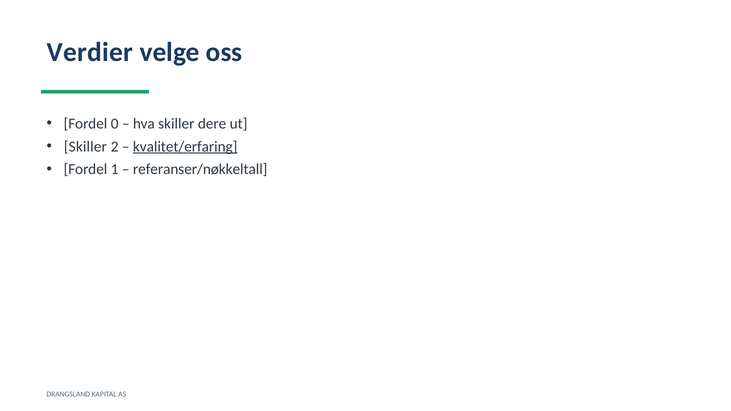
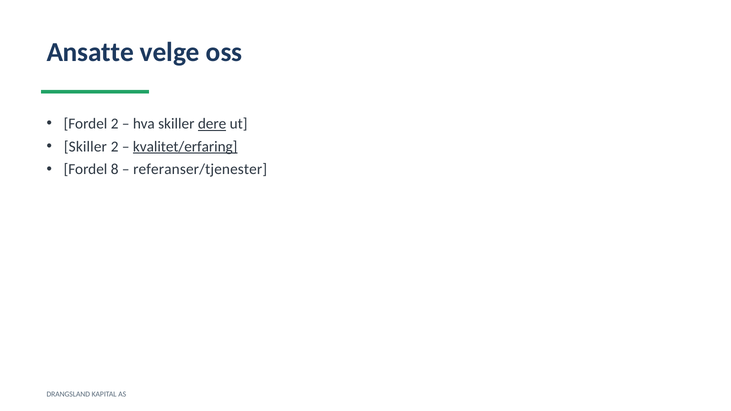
Verdier: Verdier -> Ansatte
Fordel 0: 0 -> 2
dere underline: none -> present
1: 1 -> 8
referanser/nøkkeltall: referanser/nøkkeltall -> referanser/tjenester
